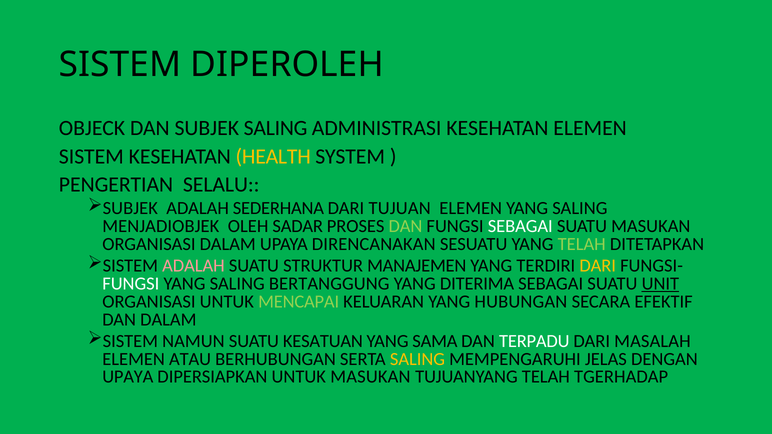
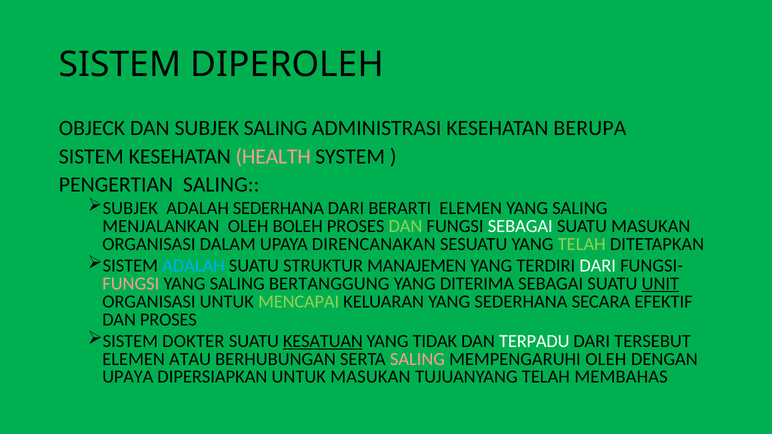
KESEHATAN ELEMEN: ELEMEN -> BERUPA
HEALTH colour: yellow -> pink
PENGERTIAN SELALU: SELALU -> SALING
TUJUAN: TUJUAN -> BERARTI
MENJADIOBJEK: MENJADIOBJEK -> MENJALANKAN
SADAR: SADAR -> BOLEH
ADALAH at (193, 266) colour: pink -> light blue
DARI at (598, 266) colour: yellow -> white
FUNGSI at (131, 284) colour: white -> pink
YANG HUBUNGAN: HUBUNGAN -> SEDERHANA
DAN DALAM: DALAM -> PROSES
NAMUN: NAMUN -> DOKTER
KESATUAN underline: none -> present
SAMA: SAMA -> TIDAK
MASALAH: MASALAH -> TERSEBUT
SALING at (417, 359) colour: yellow -> pink
MEMPENGARUHI JELAS: JELAS -> OLEH
TGERHADAP: TGERHADAP -> MEMBAHAS
